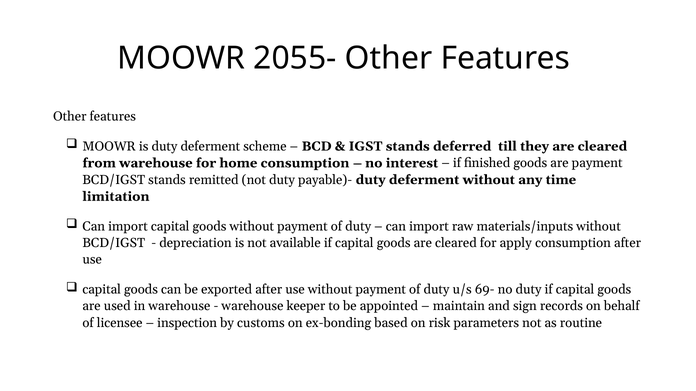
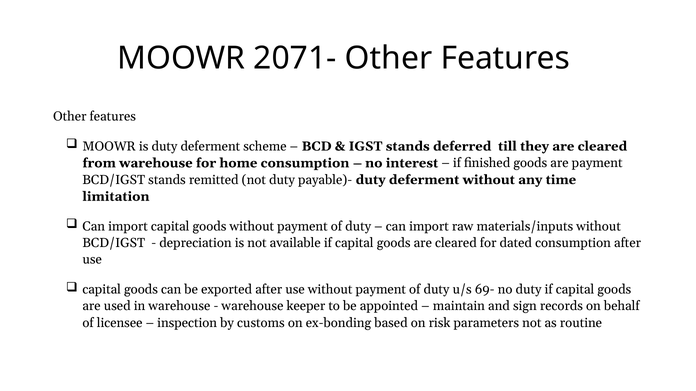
2055-: 2055- -> 2071-
apply: apply -> dated
